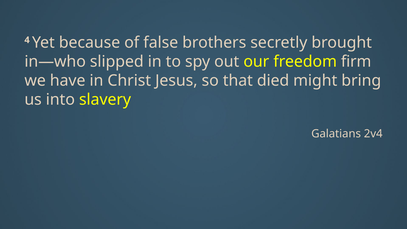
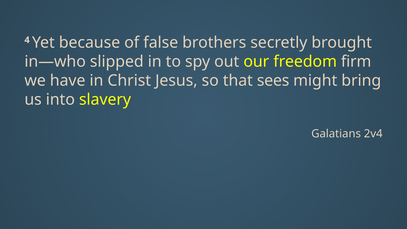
died: died -> sees
